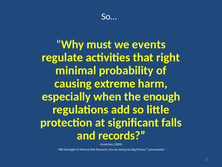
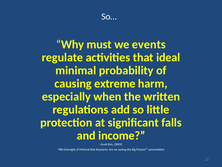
right: right -> ideal
enough: enough -> written
records: records -> income
